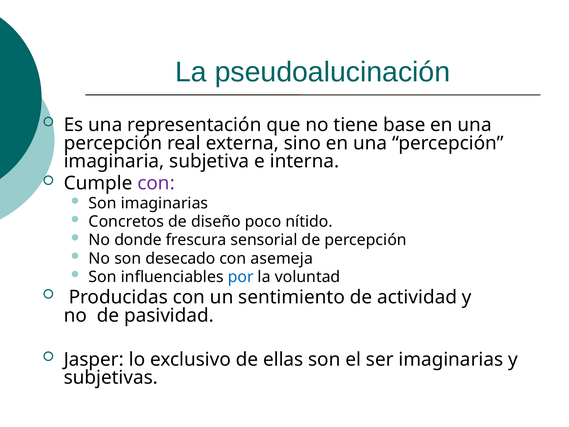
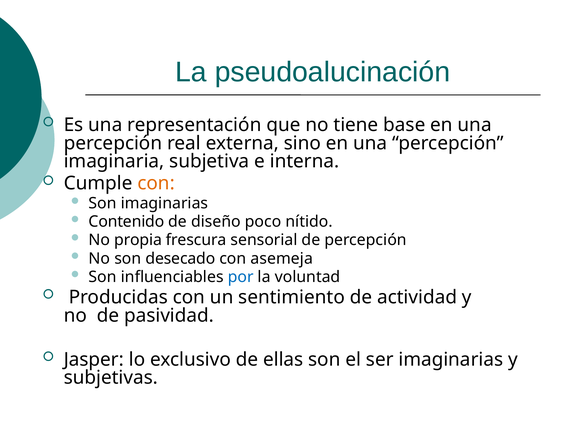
con at (156, 183) colour: purple -> orange
Concretos: Concretos -> Contenido
donde: donde -> propia
